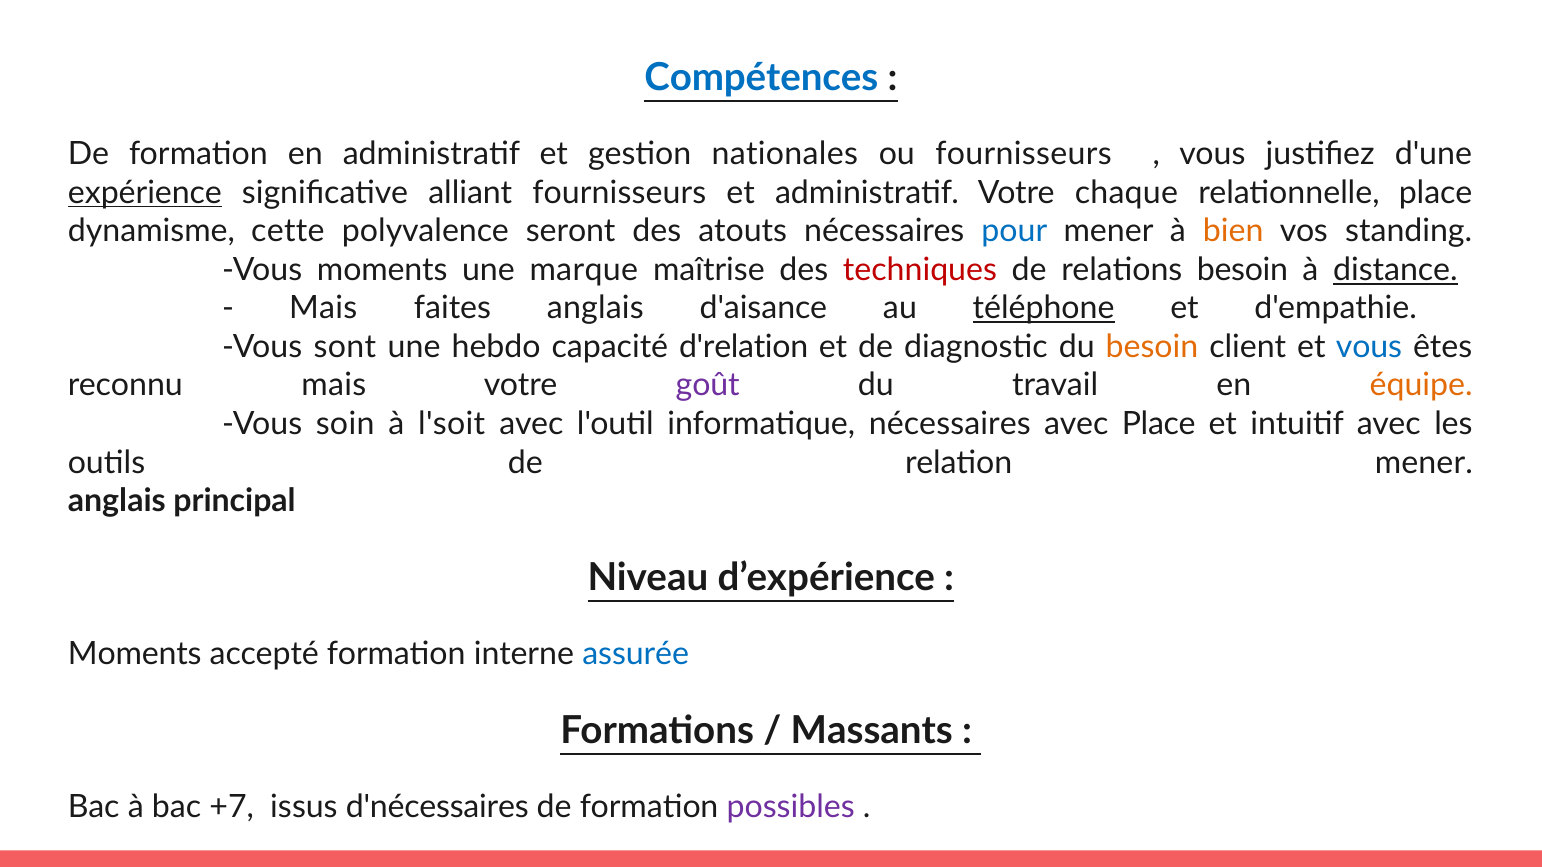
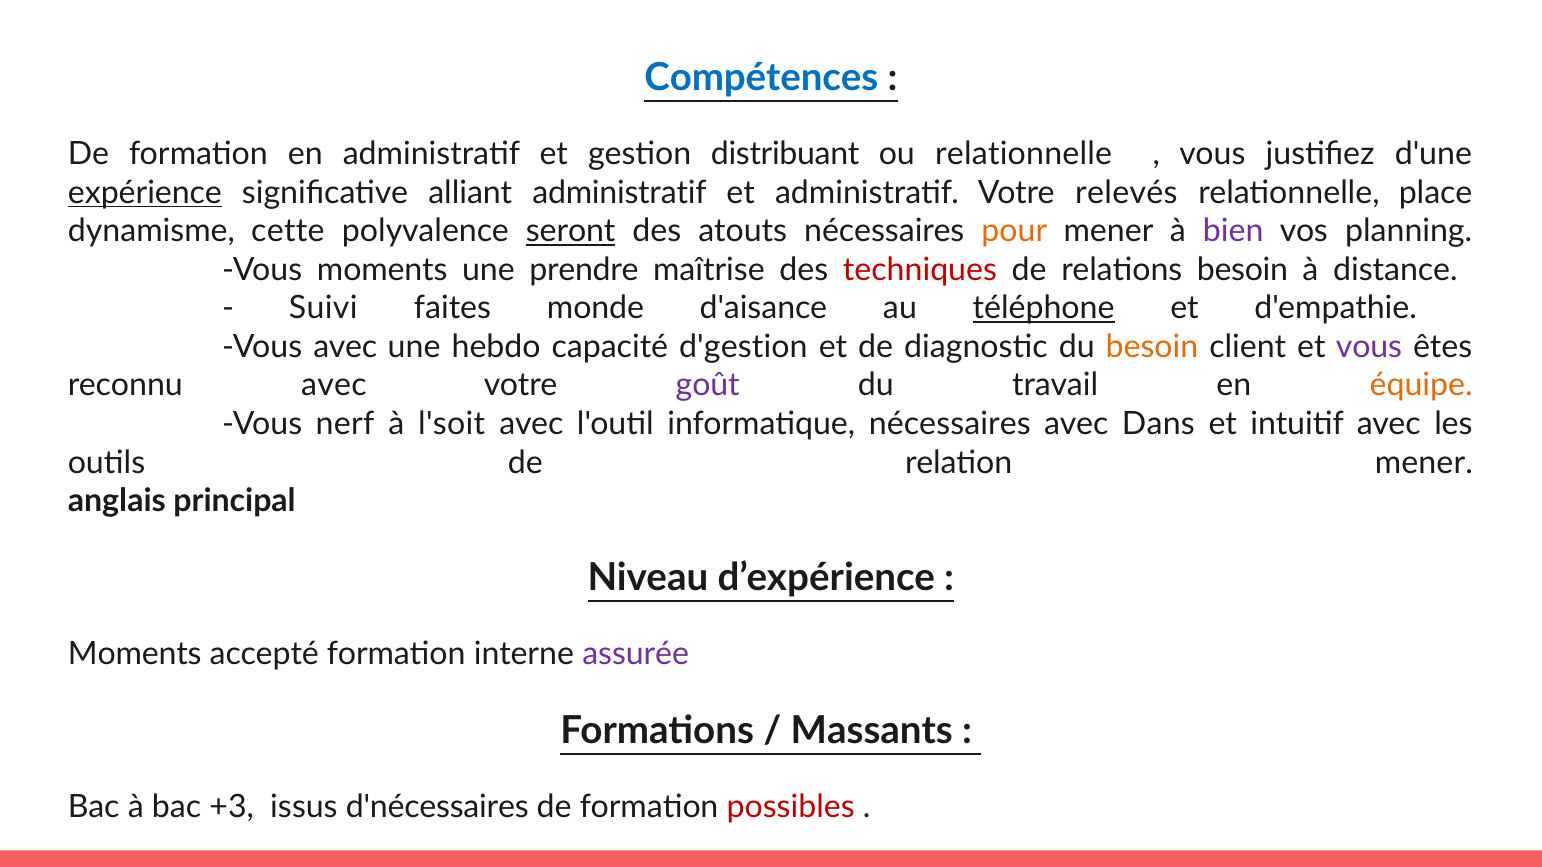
nationales: nationales -> distribuant
ou fournisseurs: fournisseurs -> relationnelle
alliant fournisseurs: fournisseurs -> administratif
chaque: chaque -> relevés
seront underline: none -> present
pour colour: blue -> orange
bien colour: orange -> purple
standing: standing -> planning
marque: marque -> prendre
distance underline: present -> none
Mais at (323, 308): Mais -> Suivi
faites anglais: anglais -> monde
Vous sont: sont -> avec
d'relation: d'relation -> d'gestion
vous at (1369, 347) colour: blue -> purple
reconnu mais: mais -> avec
soin: soin -> nerf
avec Place: Place -> Dans
assurée colour: blue -> purple
+7: +7 -> +3
possibles colour: purple -> red
